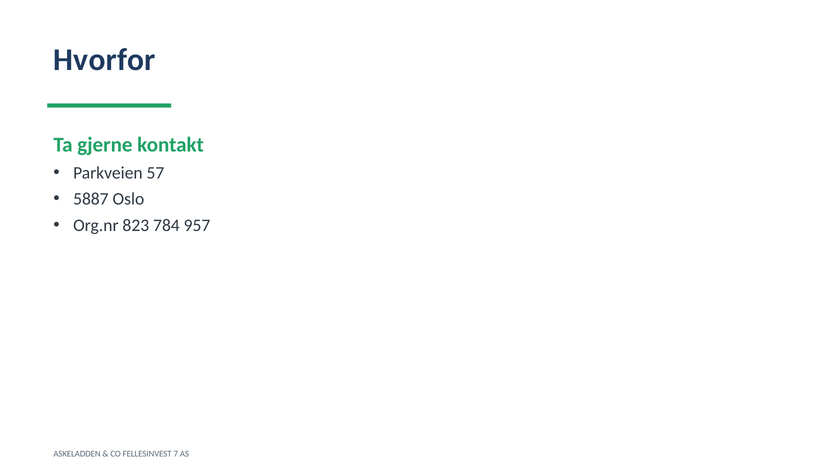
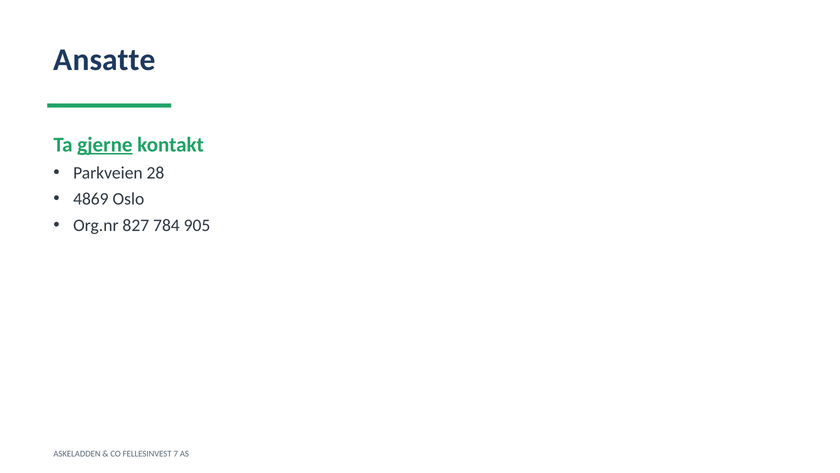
Hvorfor: Hvorfor -> Ansatte
gjerne underline: none -> present
57: 57 -> 28
5887: 5887 -> 4869
823: 823 -> 827
957: 957 -> 905
